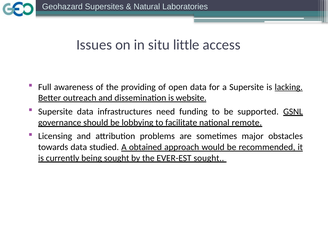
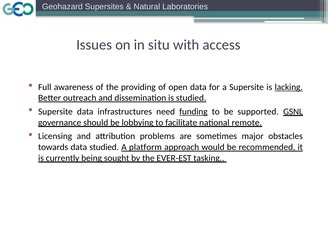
little: little -> with
is website: website -> studied
funding underline: none -> present
obtained: obtained -> platform
EVER-EST sought: sought -> tasking
